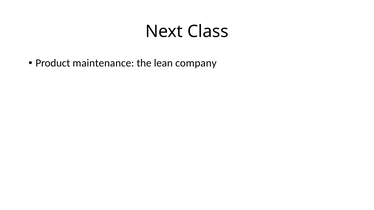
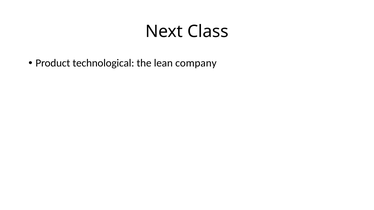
maintenance: maintenance -> technological
